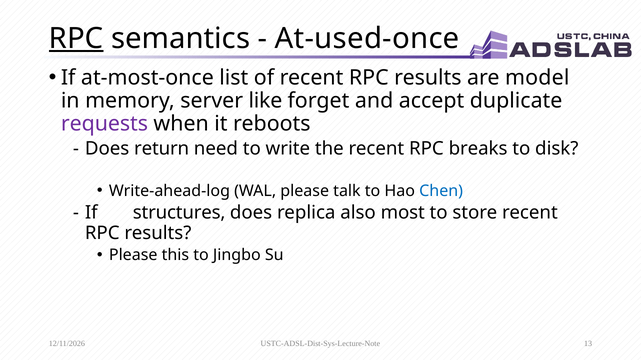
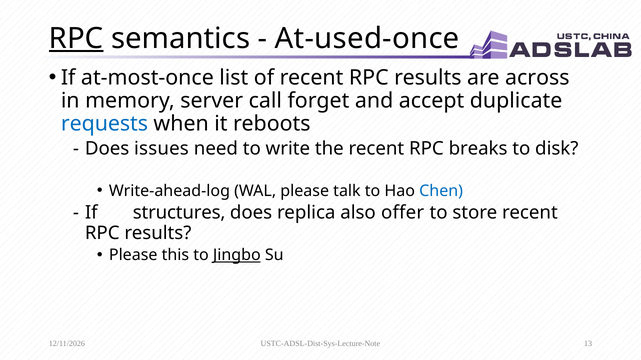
model: model -> across
like: like -> call
requests colour: purple -> blue
return: return -> issues
most: most -> offer
Jingbo underline: none -> present
